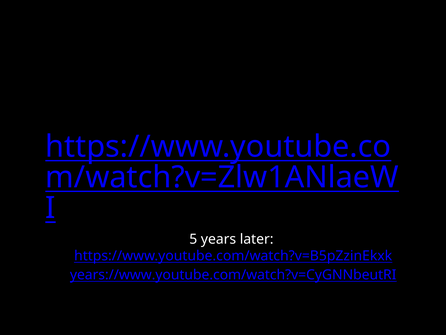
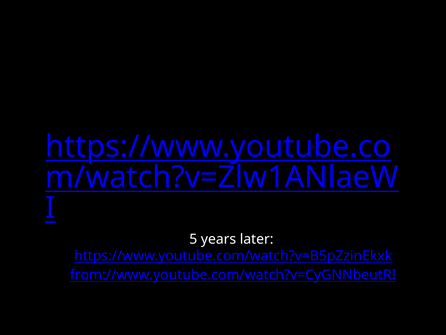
years://www.youtube.com/watch?v=CyGNNbeutRI: years://www.youtube.com/watch?v=CyGNNbeutRI -> from://www.youtube.com/watch?v=CyGNNbeutRI
